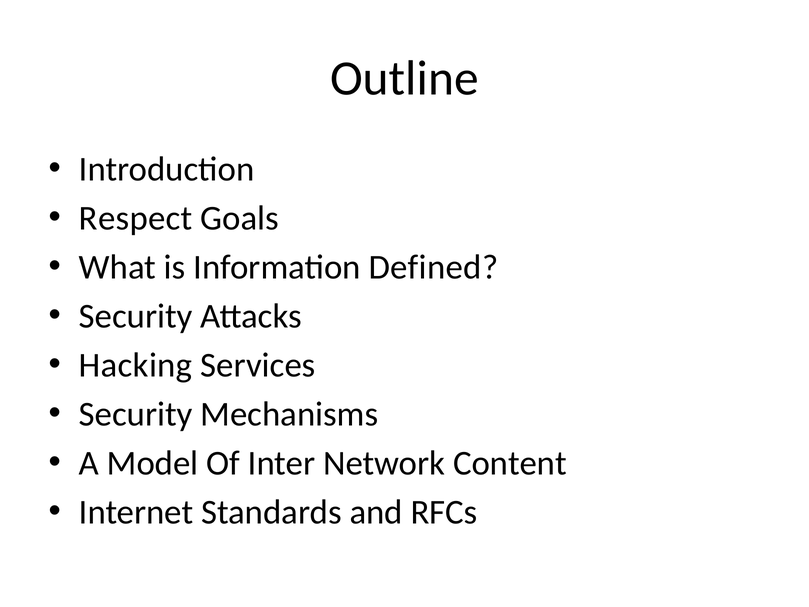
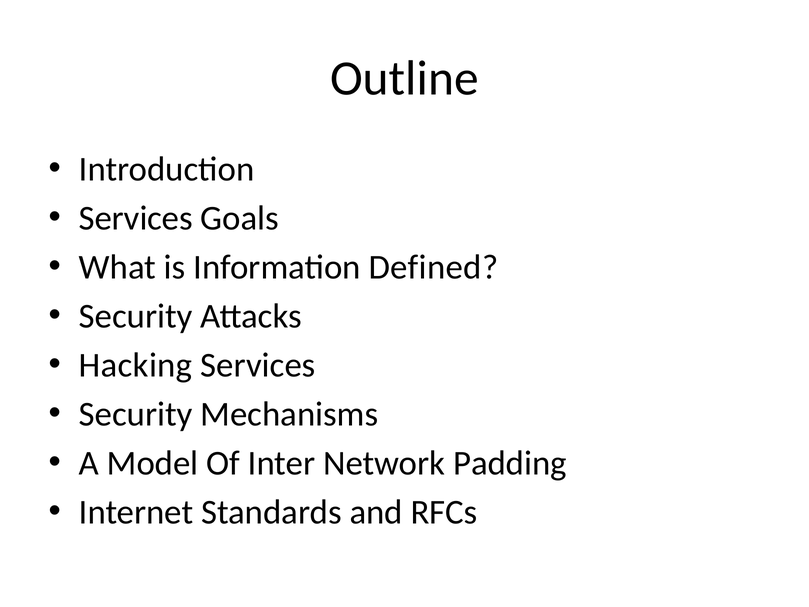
Respect at (136, 218): Respect -> Services
Content: Content -> Padding
